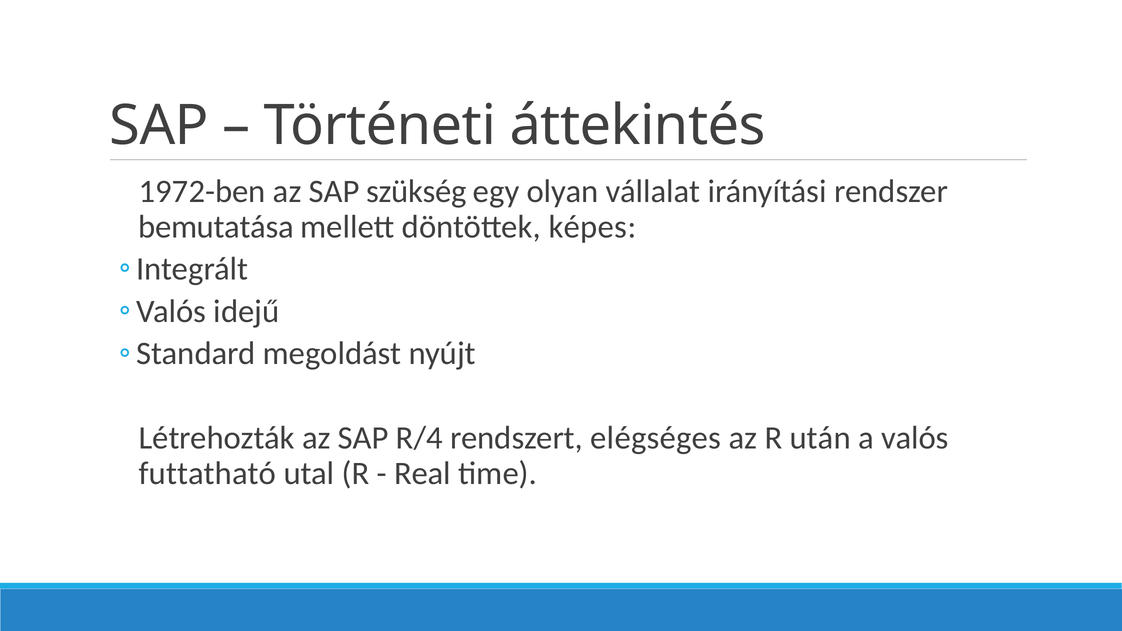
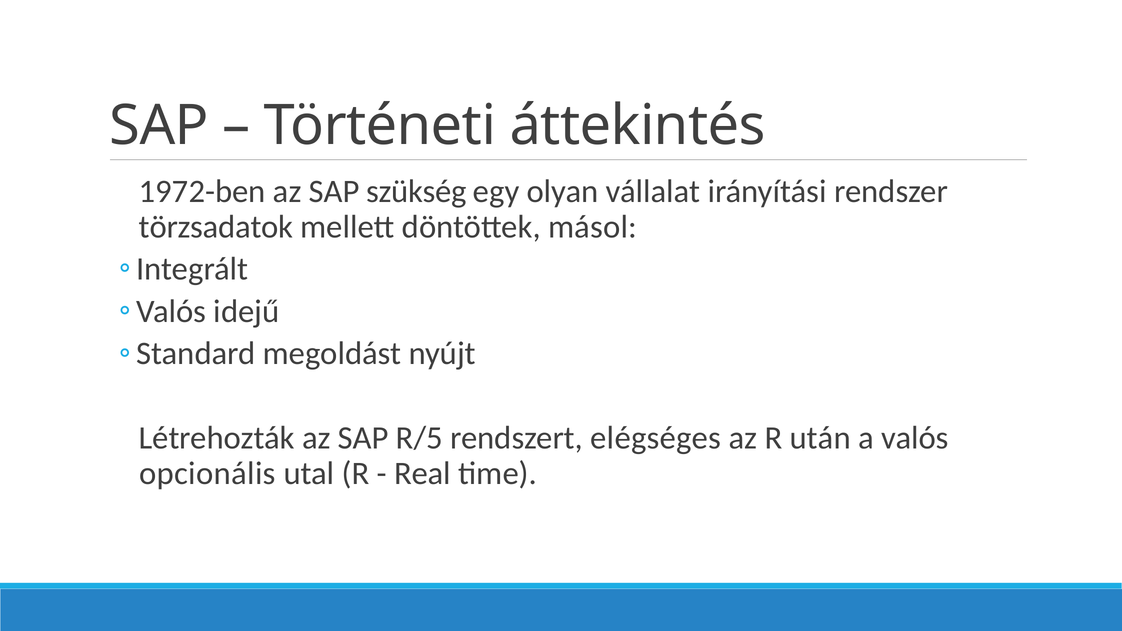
bemutatása: bemutatása -> törzsadatok
képes: képes -> másol
R/4: R/4 -> R/5
futtatható: futtatható -> opcionális
